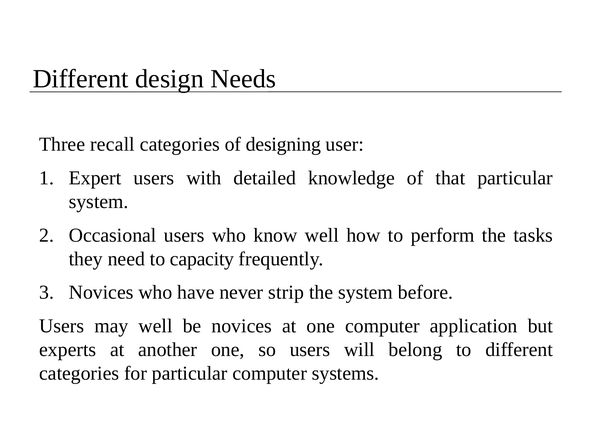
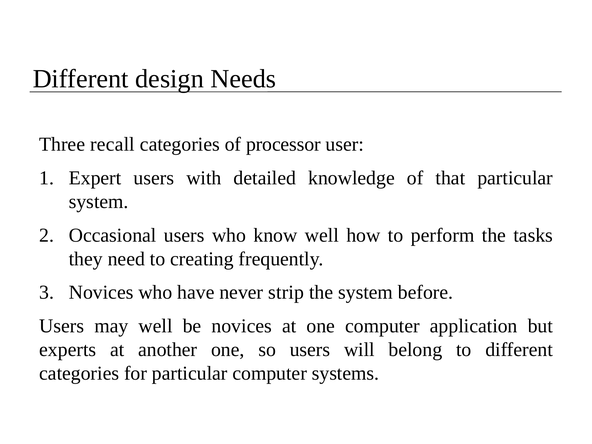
designing: designing -> processor
capacity: capacity -> creating
